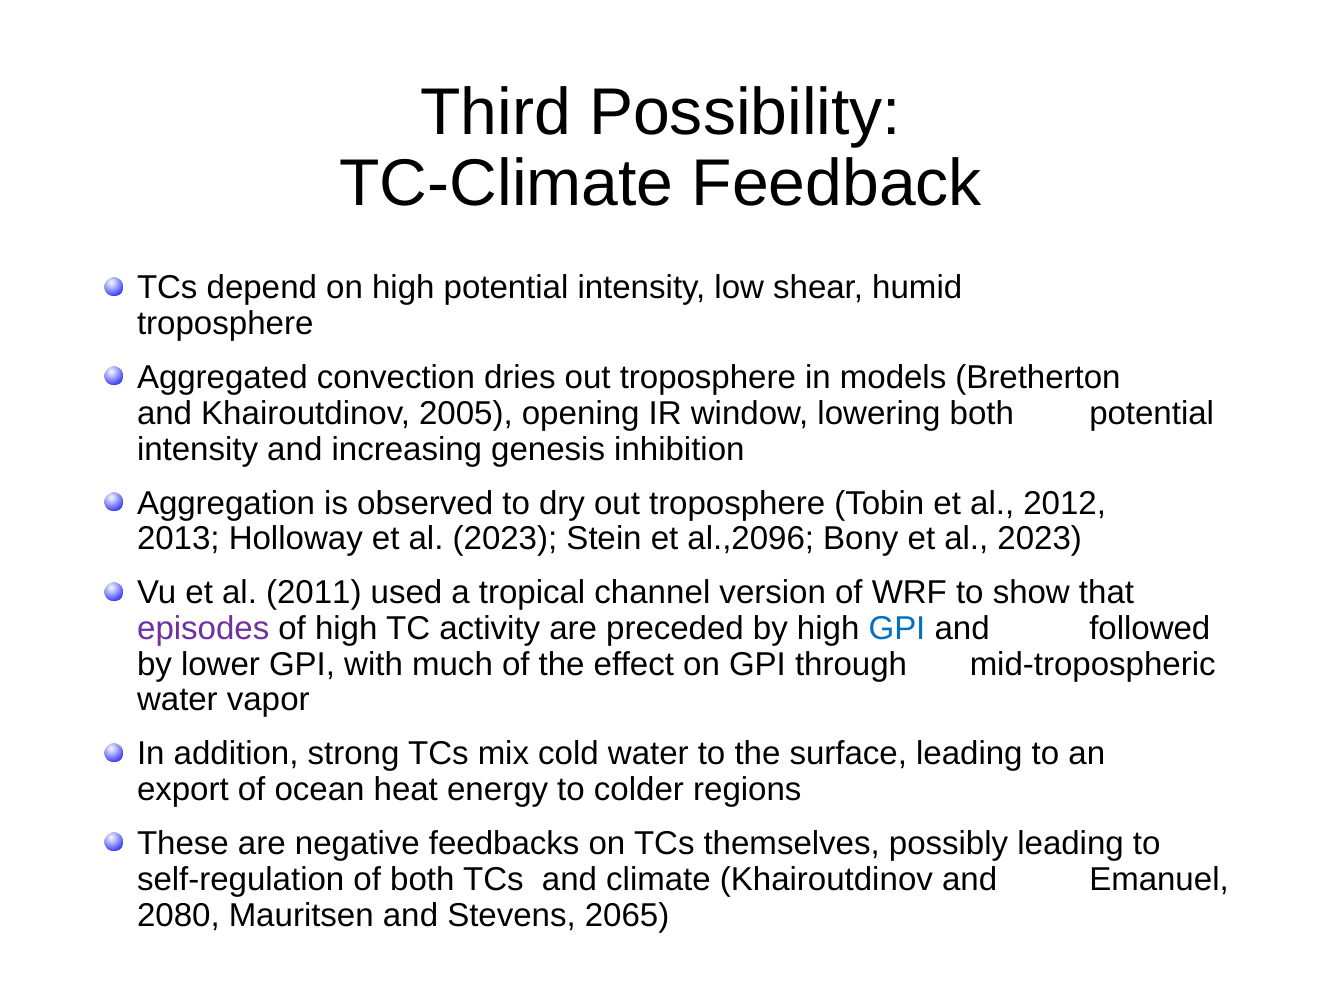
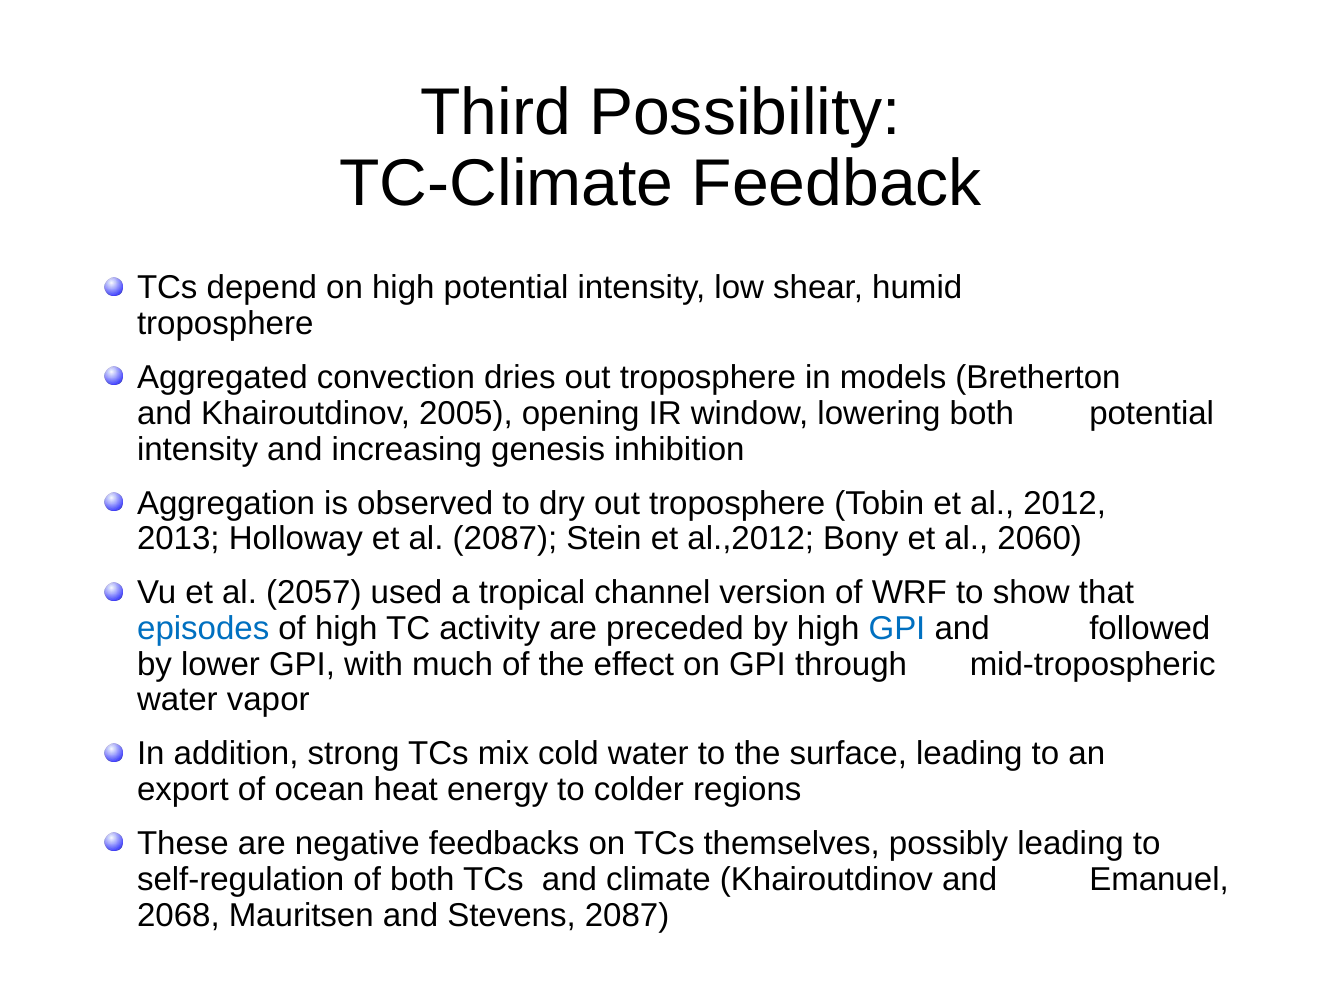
Holloway et al 2023: 2023 -> 2087
al.,2096: al.,2096 -> al.,2012
Bony et al 2023: 2023 -> 2060
2011: 2011 -> 2057
episodes colour: purple -> blue
2080: 2080 -> 2068
Stevens 2065: 2065 -> 2087
